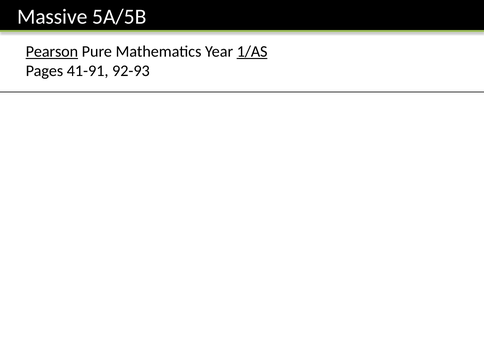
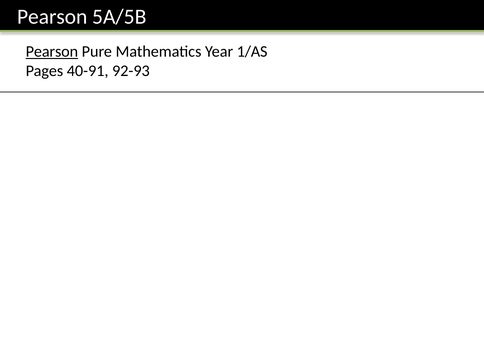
Massive at (52, 17): Massive -> Pearson
1/AS underline: present -> none
41-91: 41-91 -> 40-91
